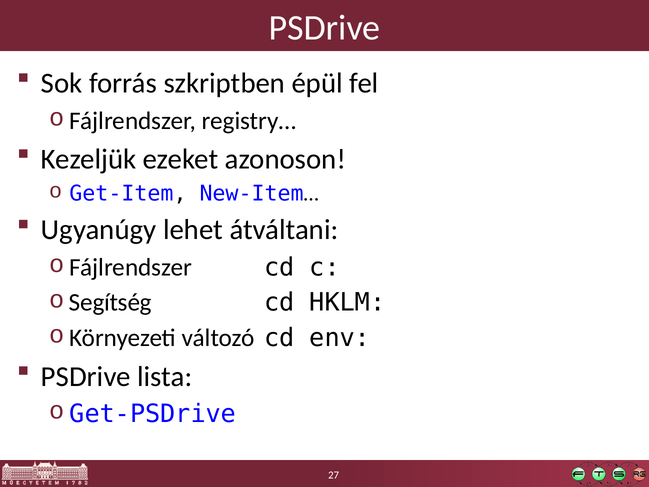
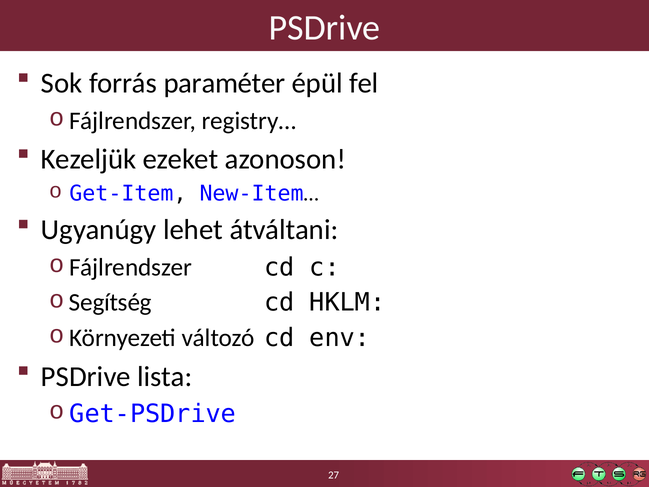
szkriptben: szkriptben -> paraméter
